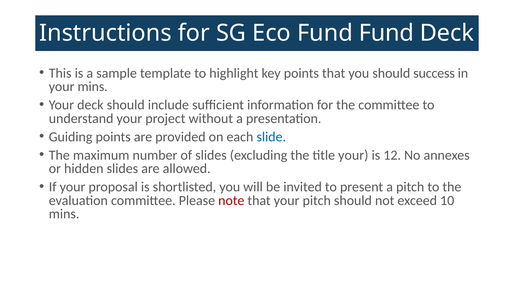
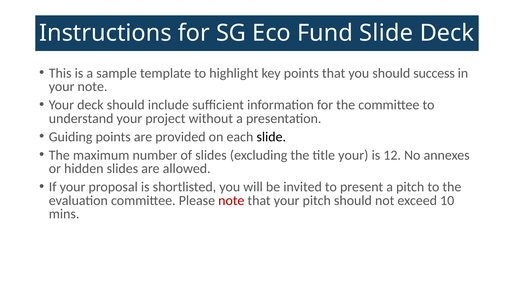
Fund Fund: Fund -> Slide
your mins: mins -> note
slide at (271, 137) colour: blue -> black
